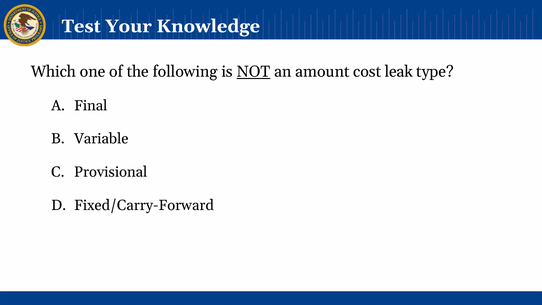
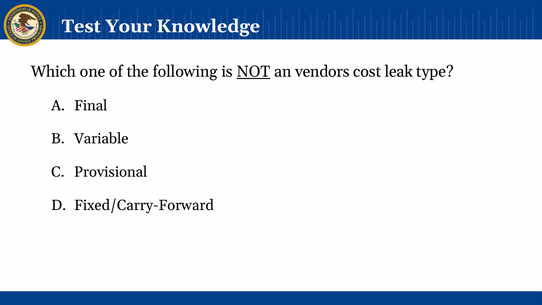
amount: amount -> vendors
